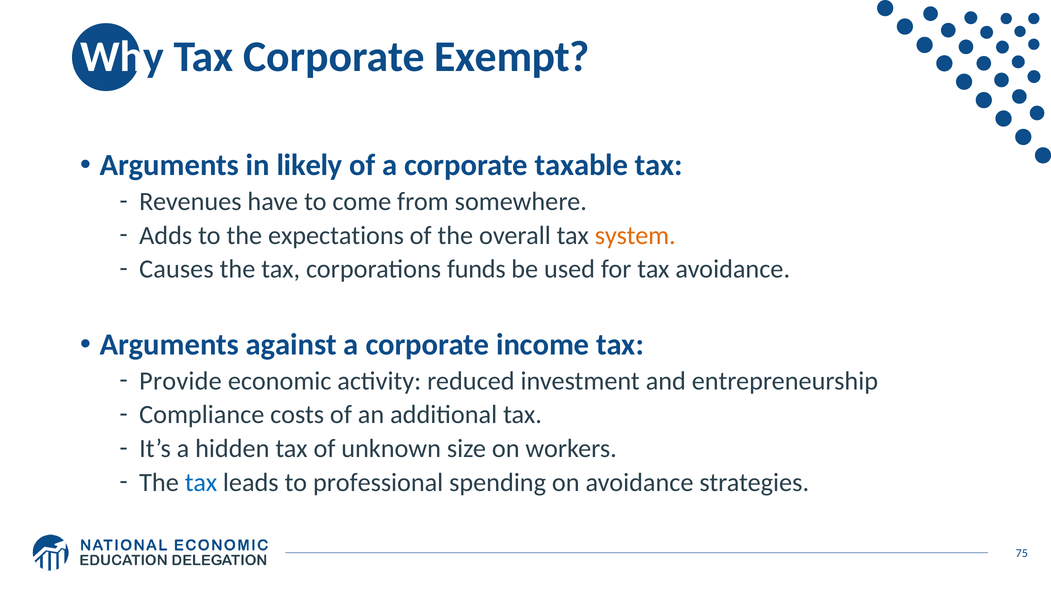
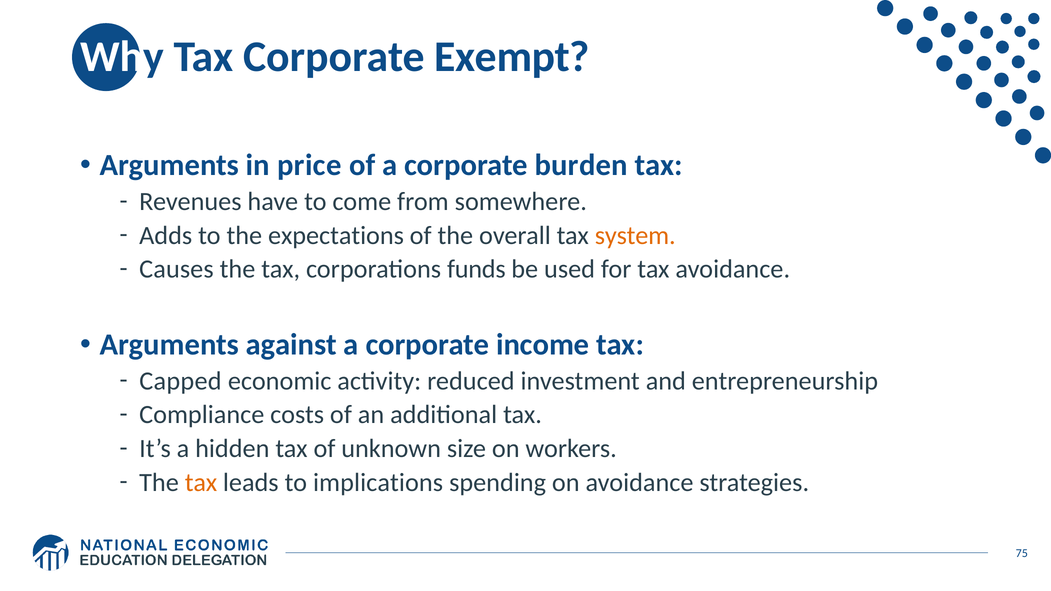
likely: likely -> price
taxable: taxable -> burden
Provide: Provide -> Capped
tax at (201, 482) colour: blue -> orange
professional: professional -> implications
